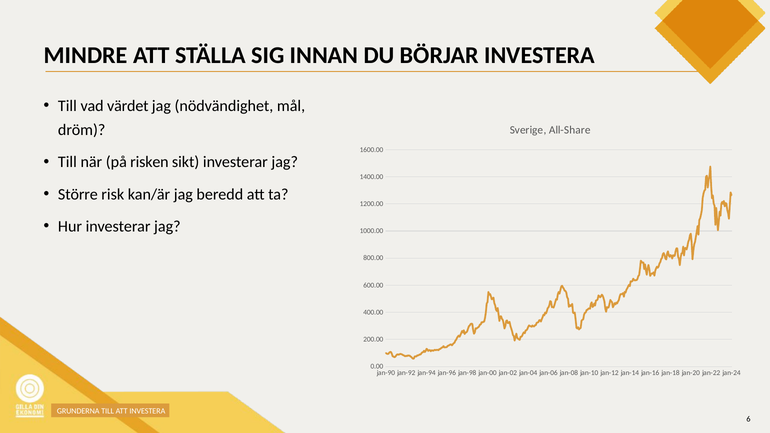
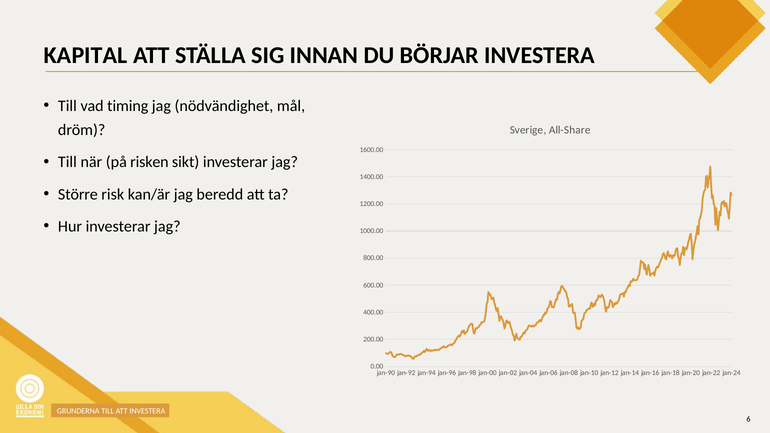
MINDRE: MINDRE -> KAPITAL
värdet: värdet -> timing
